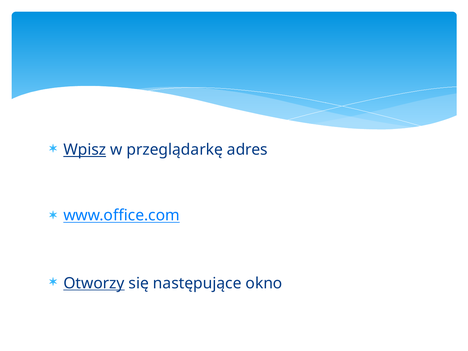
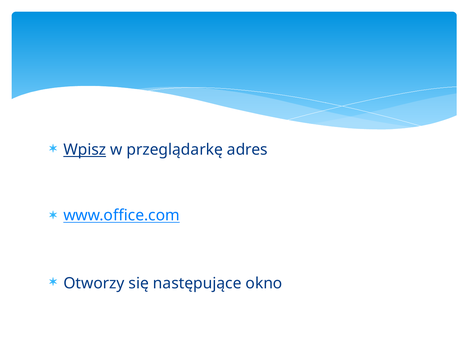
Otworzy underline: present -> none
